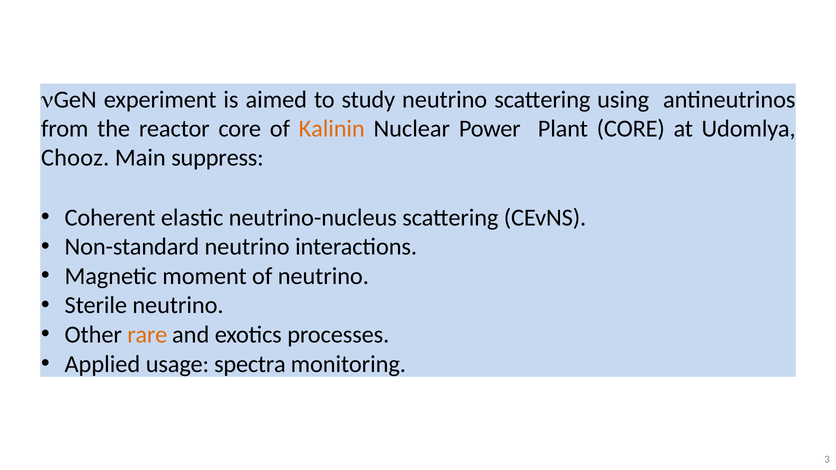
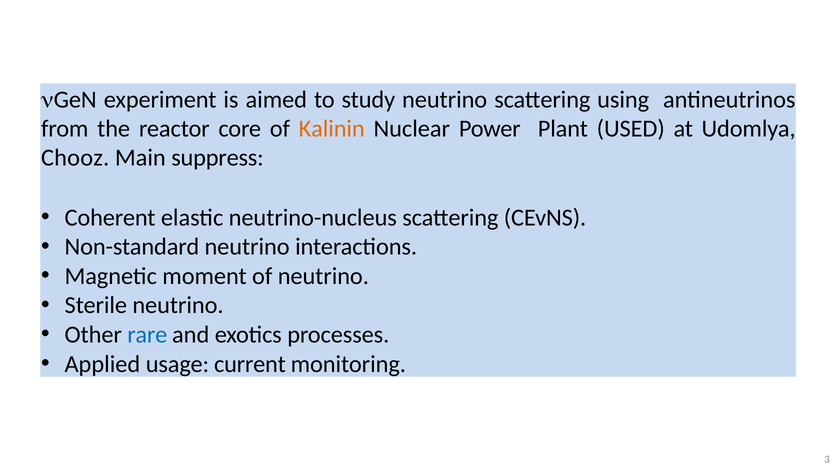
Plant CORE: CORE -> USED
rare colour: orange -> blue
spectra: spectra -> current
